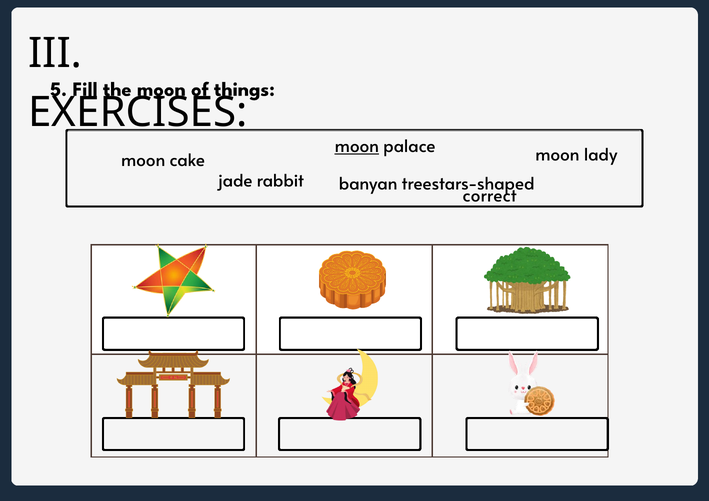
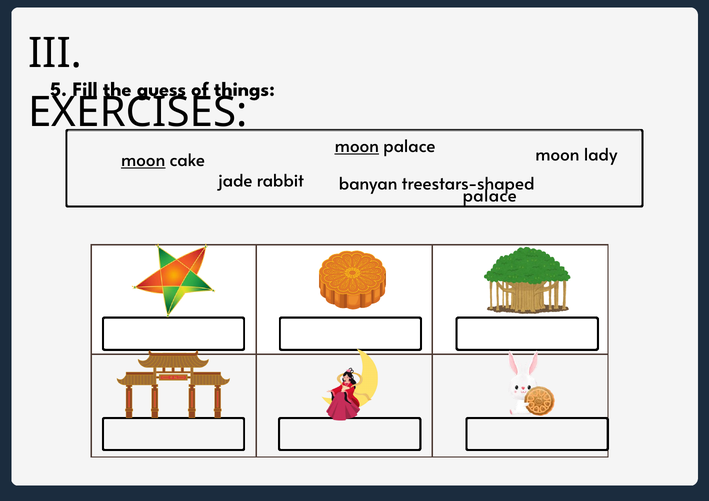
the moon: moon -> guess
moon at (143, 161) underline: none -> present
correct at (490, 196): correct -> palace
